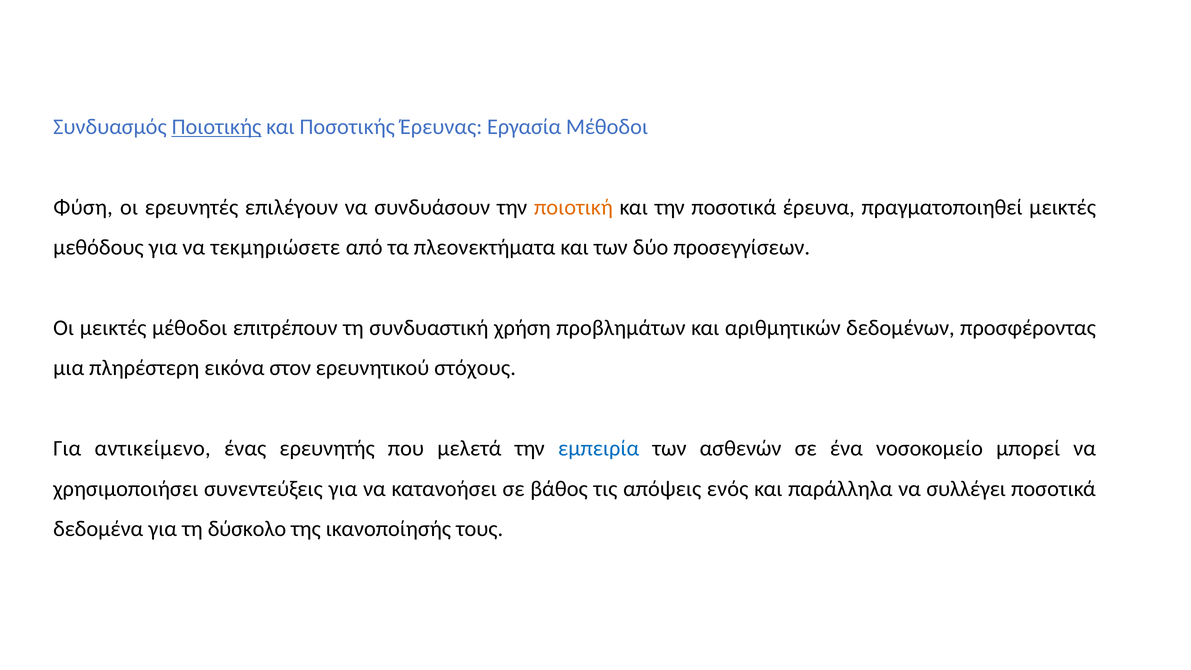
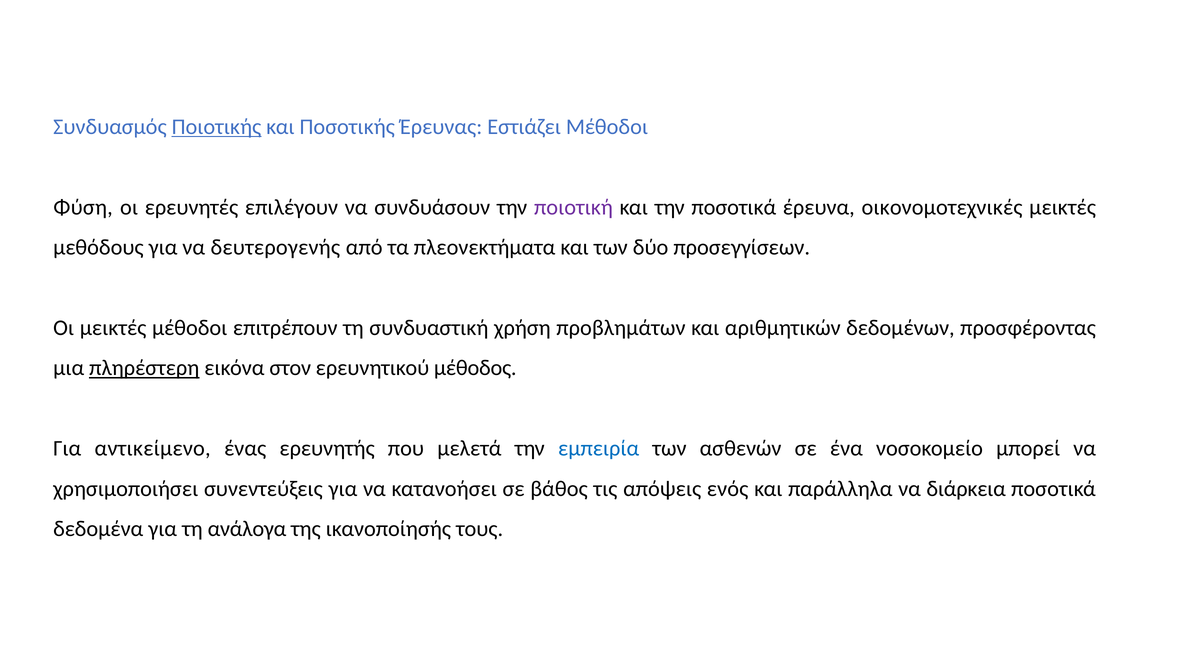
Εργασία: Εργασία -> Εστιάζει
ποιοτική colour: orange -> purple
πραγματοποιηθεί: πραγματοποιηθεί -> οικονομοτεχνικές
τεκμηριώσετε: τεκμηριώσετε -> δευτερογενής
πληρέστερη underline: none -> present
στόχους: στόχους -> μέθοδος
συλλέγει: συλλέγει -> διάρκεια
δύσκολο: δύσκολο -> ανάλογα
